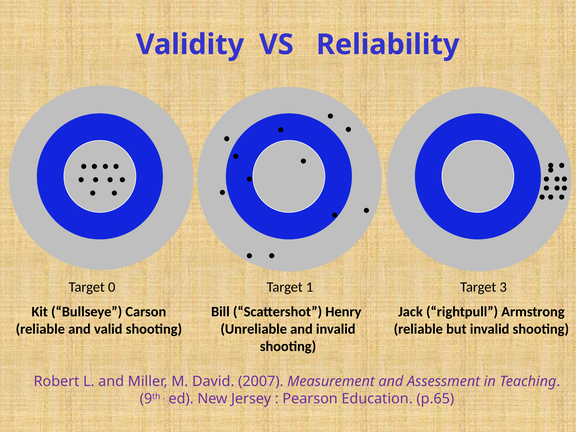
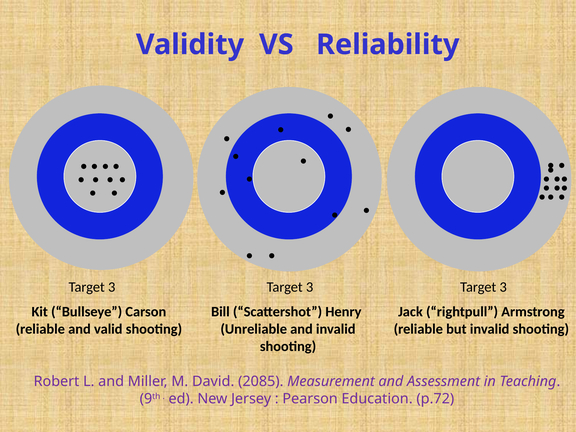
0 at (112, 287): 0 -> 3
1 at (310, 287): 1 -> 3
2007: 2007 -> 2085
p.65: p.65 -> p.72
